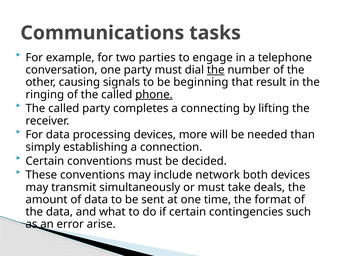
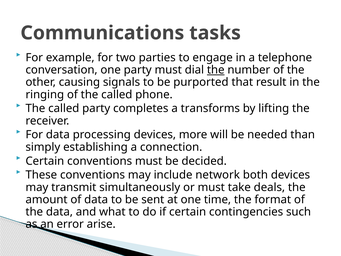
beginning: beginning -> purported
phone underline: present -> none
connecting: connecting -> transforms
